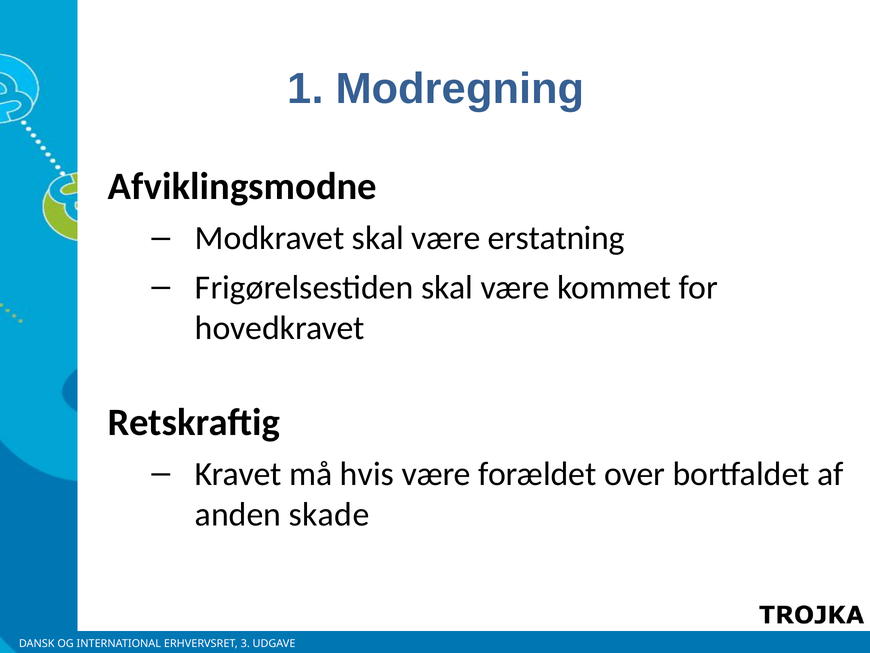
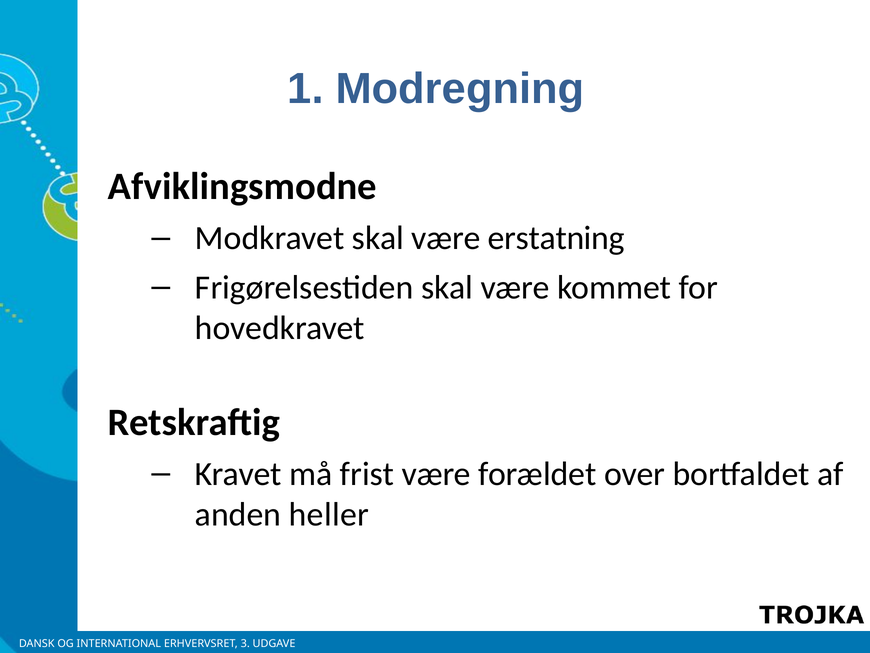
hvis: hvis -> frist
skade: skade -> heller
